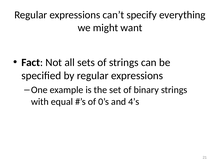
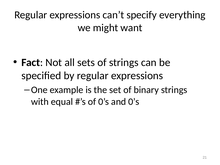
and 4’s: 4’s -> 0’s
